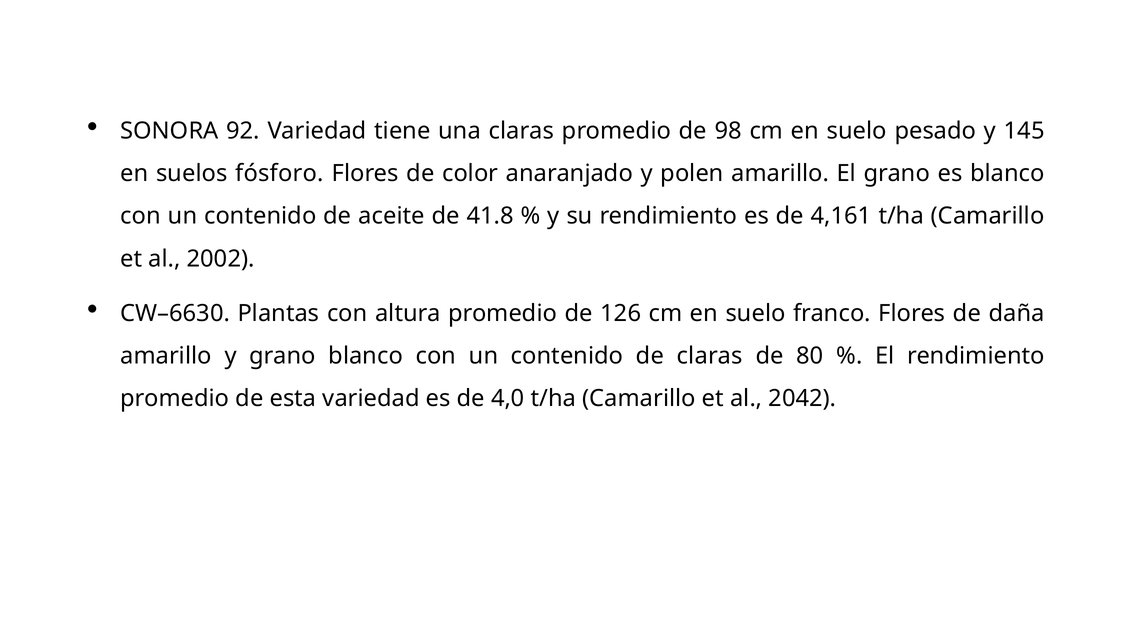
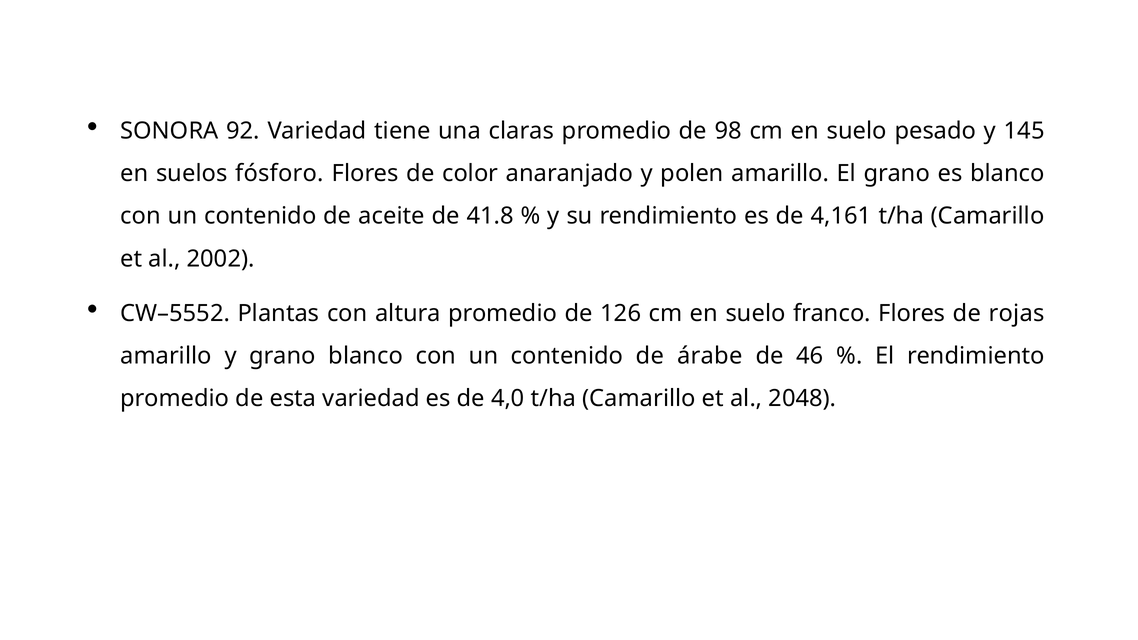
CW–6630: CW–6630 -> CW–5552
daña: daña -> rojas
de claras: claras -> árabe
80: 80 -> 46
2042: 2042 -> 2048
